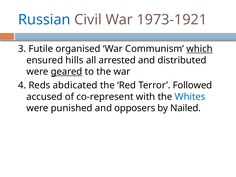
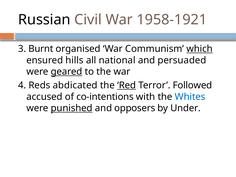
Russian colour: blue -> black
1973-1921: 1973-1921 -> 1958-1921
Futile: Futile -> Burnt
arrested: arrested -> national
distributed: distributed -> persuaded
Red underline: none -> present
co-represent: co-represent -> co-intentions
punished underline: none -> present
Nailed: Nailed -> Under
